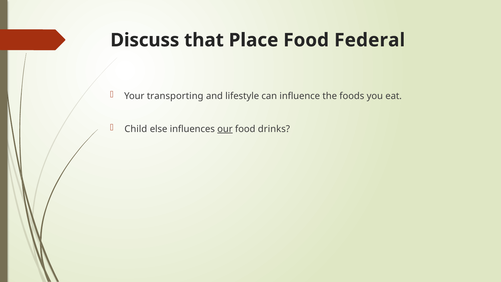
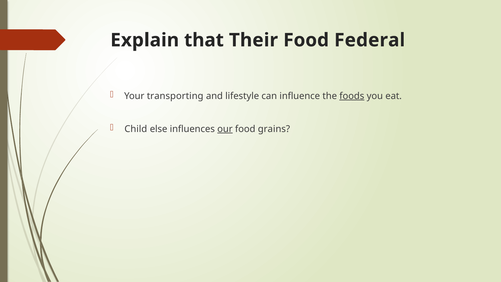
Discuss: Discuss -> Explain
Place: Place -> Their
foods underline: none -> present
drinks: drinks -> grains
